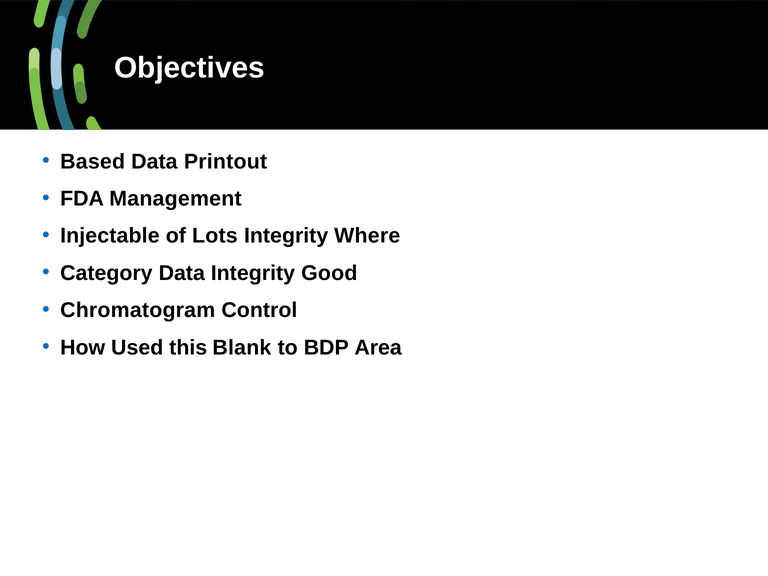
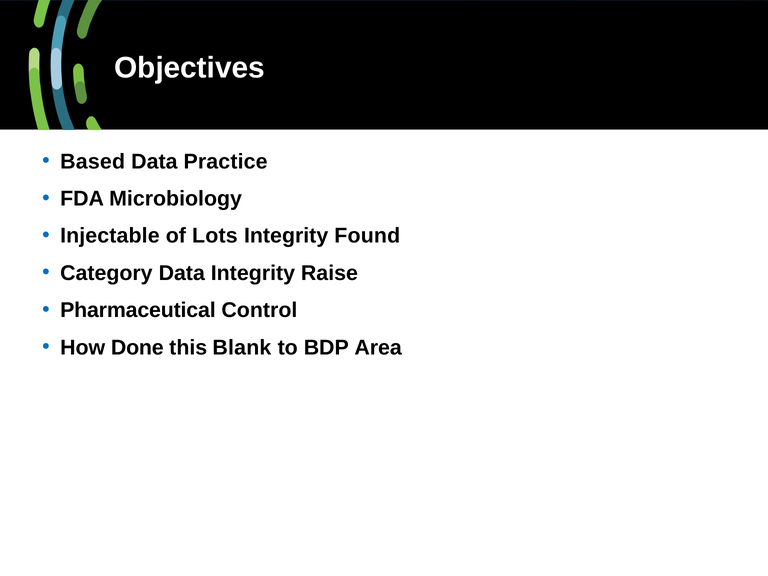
Printout: Printout -> Practice
Management: Management -> Microbiology
Where: Where -> Found
Good: Good -> Raise
Chromatogram: Chromatogram -> Pharmaceutical
Used: Used -> Done
